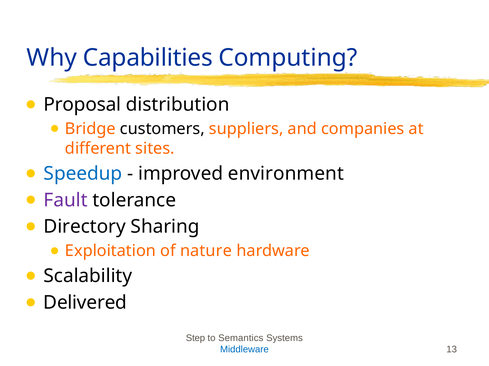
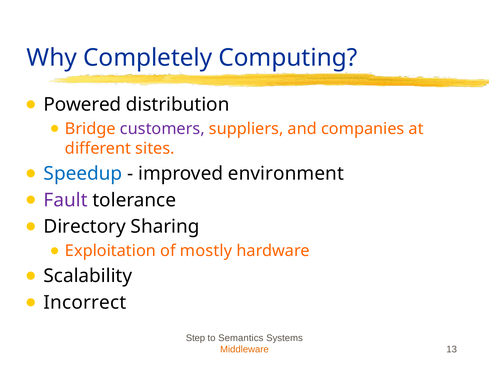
Capabilities: Capabilities -> Completely
Proposal: Proposal -> Powered
customers colour: black -> purple
nature: nature -> mostly
Delivered: Delivered -> Incorrect
Middleware colour: blue -> orange
